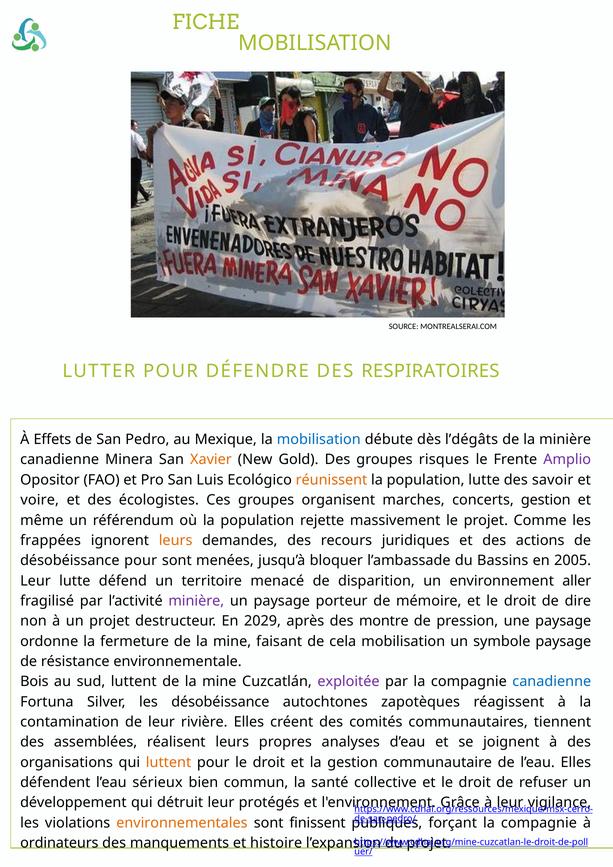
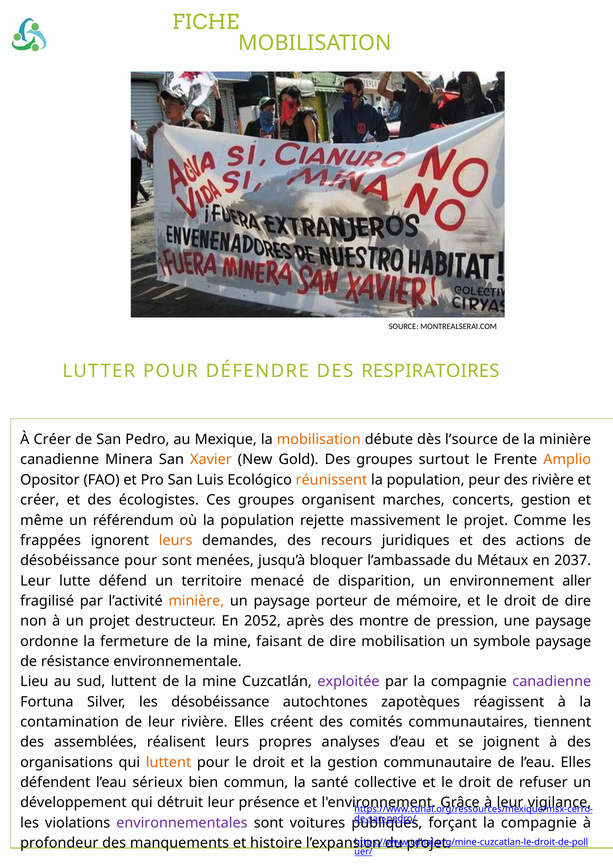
À Effets: Effets -> Créer
mobilisation at (319, 440) colour: blue -> orange
l’dégâts: l’dégâts -> l’source
risques: risques -> surtout
Amplio colour: purple -> orange
population lutte: lutte -> peur
des savoir: savoir -> rivière
voire at (40, 500): voire -> créer
Bassins: Bassins -> Métaux
2005: 2005 -> 2037
minière at (196, 601) colour: purple -> orange
2029: 2029 -> 2052
faisant de cela: cela -> dire
Bois: Bois -> Lieu
canadienne at (552, 682) colour: blue -> purple
protégés: protégés -> présence
environnementales colour: orange -> purple
finissent: finissent -> voitures
ordinateurs: ordinateurs -> profondeur
